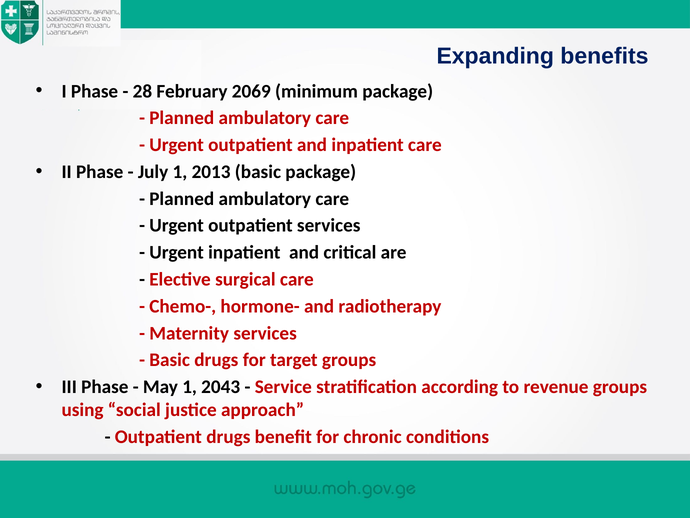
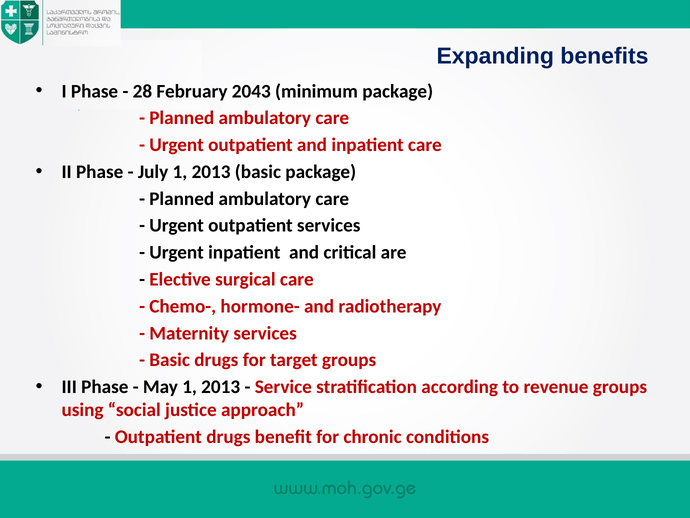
2069: 2069 -> 2043
May 1 2043: 2043 -> 2013
